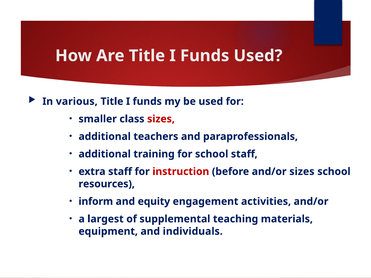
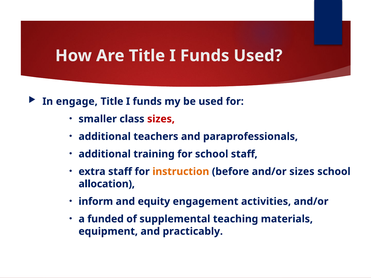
various: various -> engage
instruction colour: red -> orange
resources: resources -> allocation
largest: largest -> funded
individuals: individuals -> practicably
